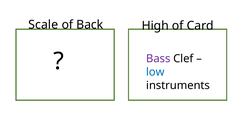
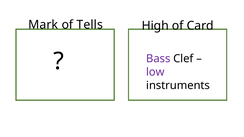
Scale: Scale -> Mark
Back: Back -> Tells
low colour: blue -> purple
